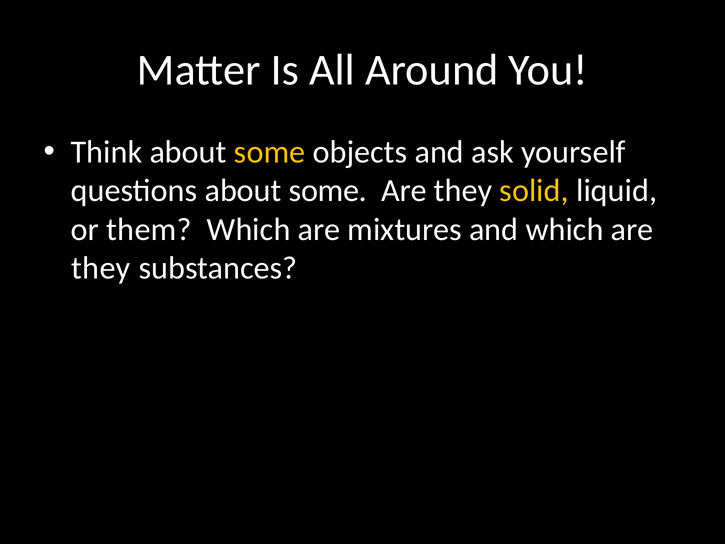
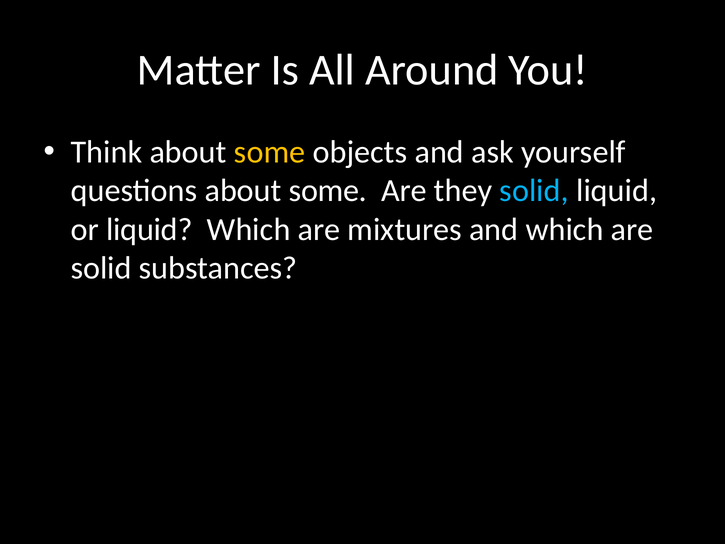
solid at (534, 191) colour: yellow -> light blue
or them: them -> liquid
they at (101, 268): they -> solid
